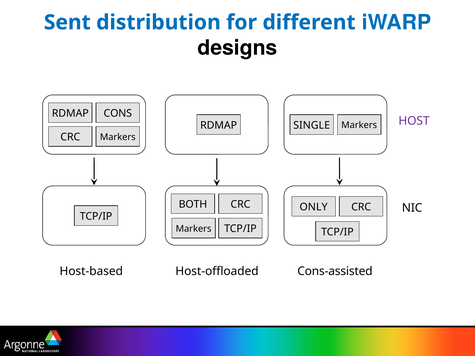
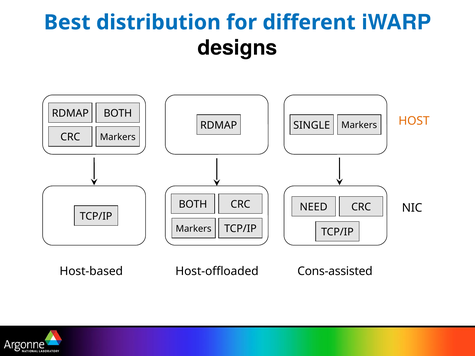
Sent: Sent -> Best
RDMAP CONS: CONS -> BOTH
HOST colour: purple -> orange
ONLY: ONLY -> NEED
